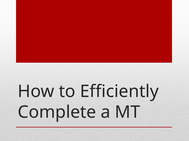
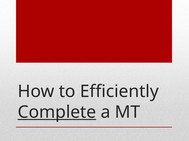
Complete underline: none -> present
